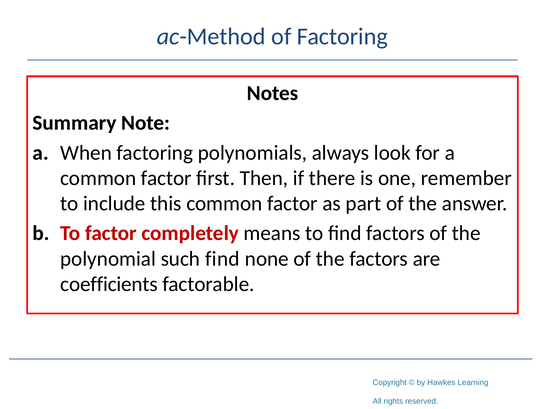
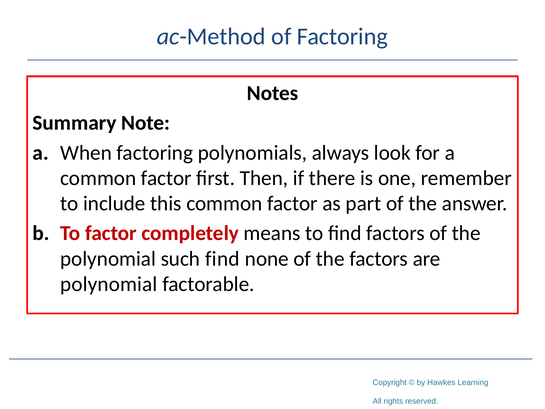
coefficients at (109, 284): coefficients -> polynomial
